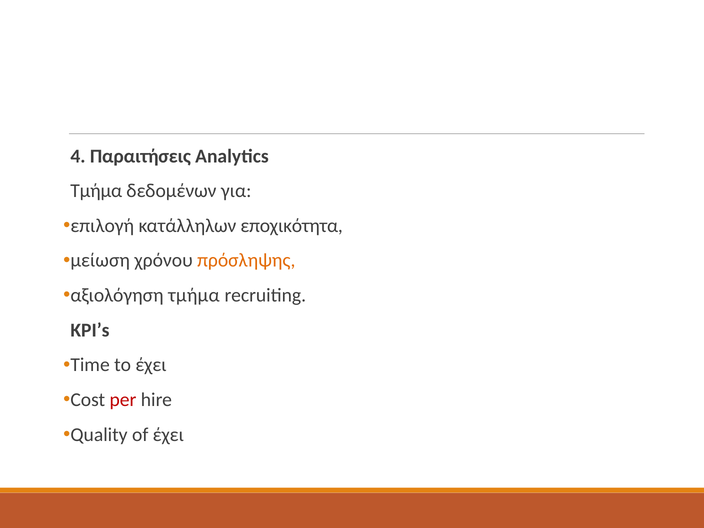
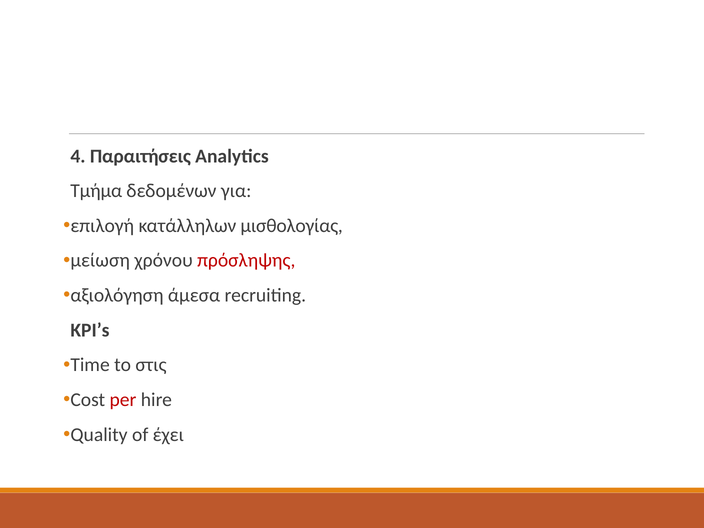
εποχικότητα: εποχικότητα -> μισθολογίας
πρόσληψης colour: orange -> red
αξιολόγηση τμήμα: τμήμα -> άμεσα
to έχει: έχει -> στις
